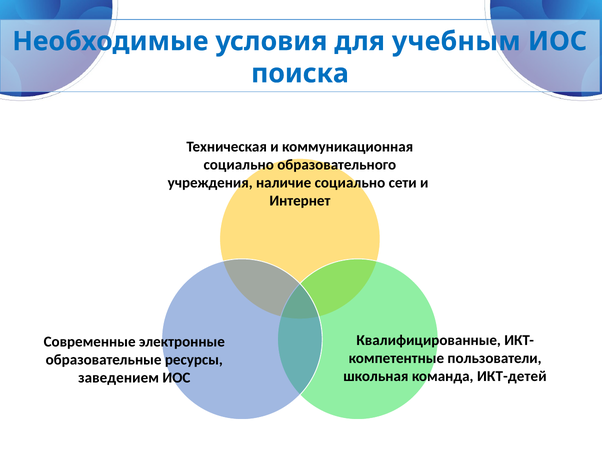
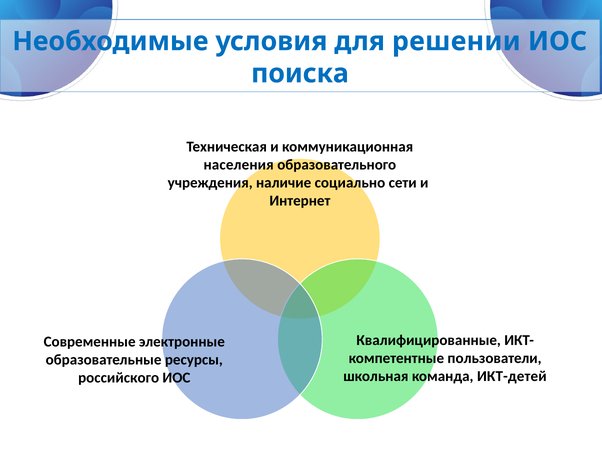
учебным: учебным -> решении
социально at (239, 165): социально -> населения
заведением: заведением -> российского
